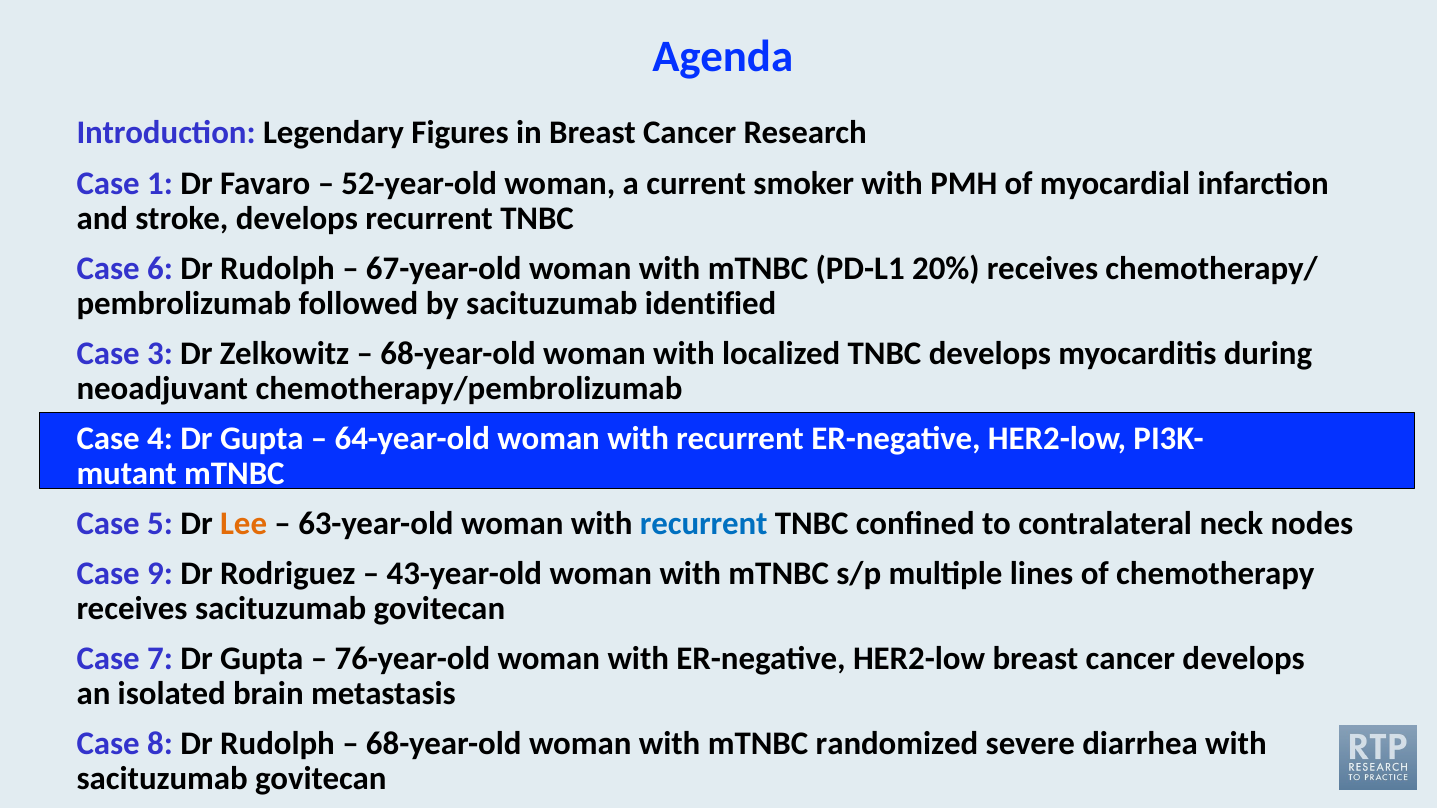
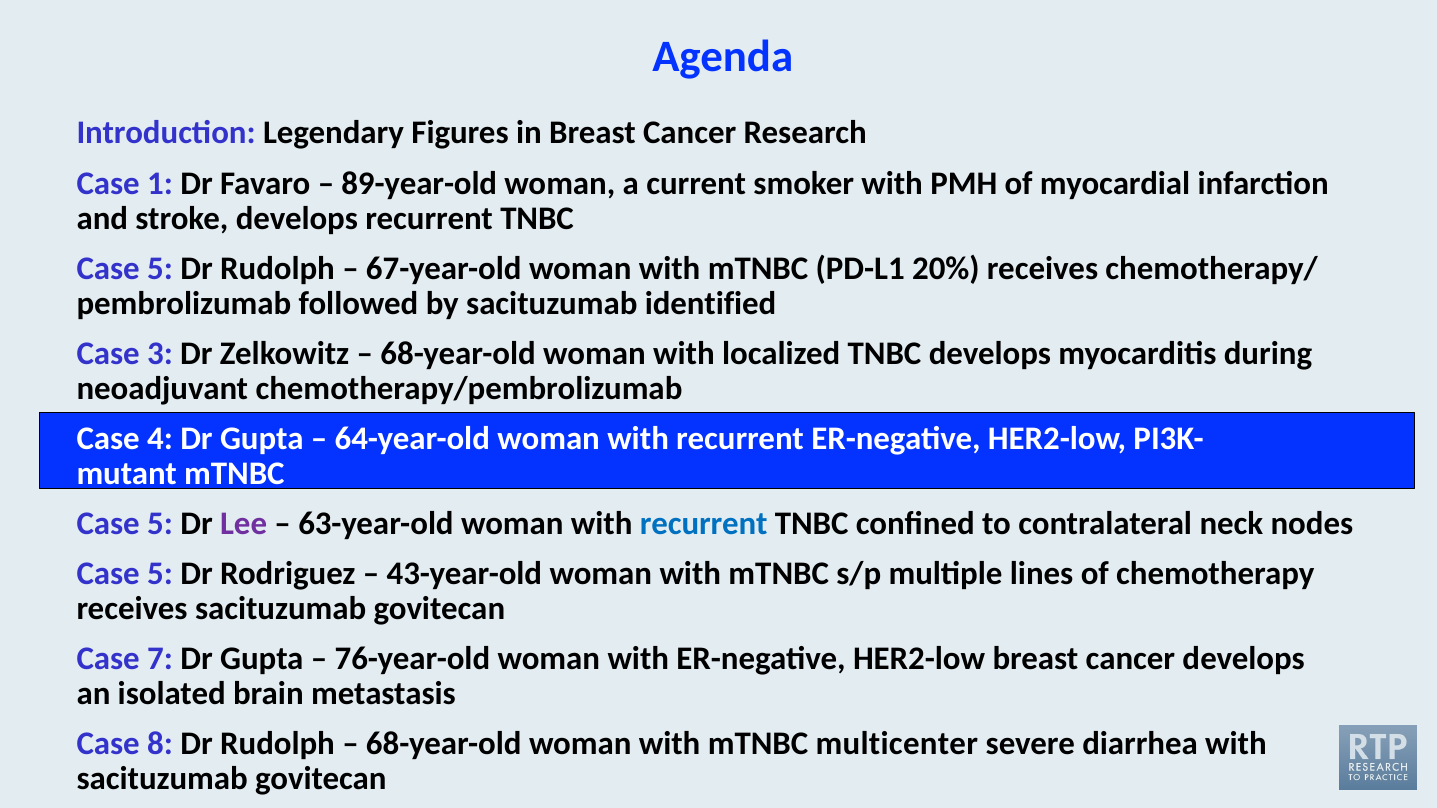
52-year-old: 52-year-old -> 89-year-old
6 at (160, 268): 6 -> 5
Lee colour: orange -> purple
9 at (160, 574): 9 -> 5
randomized: randomized -> multicenter
